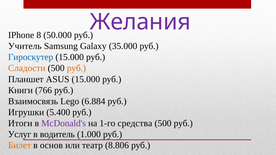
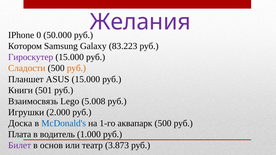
8: 8 -> 0
Учитель: Учитель -> Котором
35.000: 35.000 -> 83.223
Гироскутер colour: blue -> purple
766: 766 -> 501
6.884: 6.884 -> 5.008
5.400: 5.400 -> 2.000
Итоги: Итоги -> Доска
МcDonald's colour: purple -> blue
средства: средства -> аквапарк
Услуг: Услуг -> Плата
Билет colour: orange -> purple
8.806: 8.806 -> 3.873
